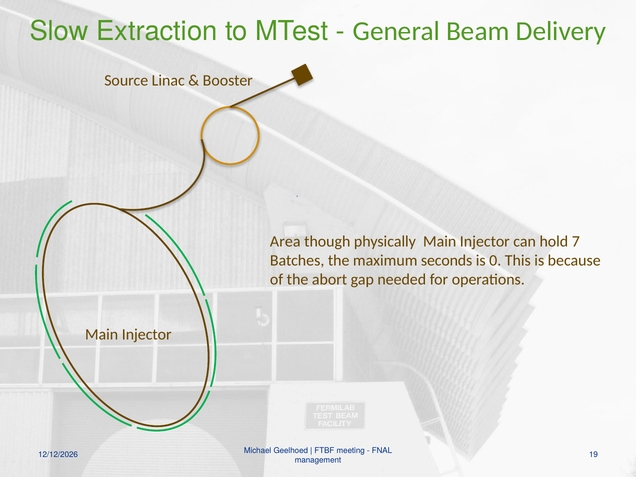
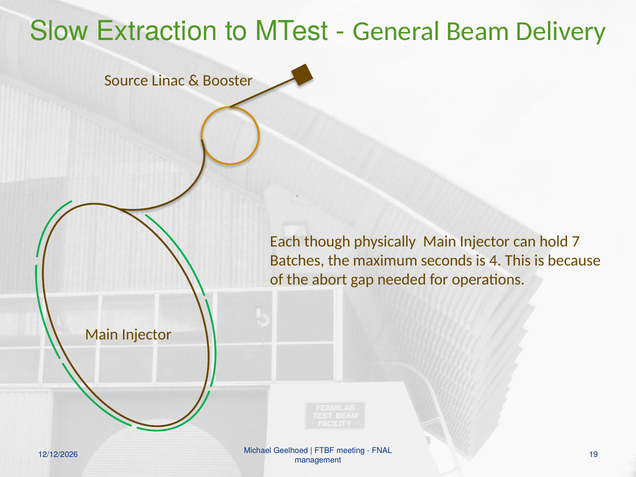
Area: Area -> Each
0: 0 -> 4
